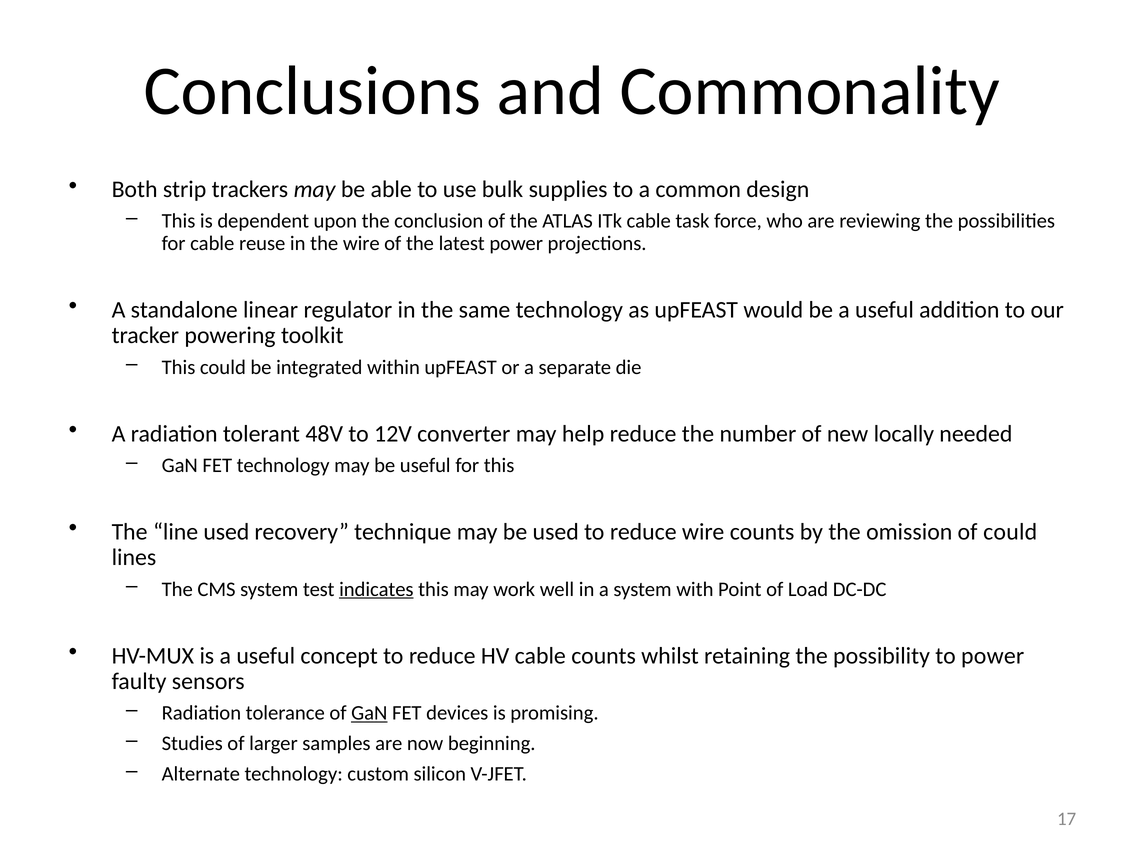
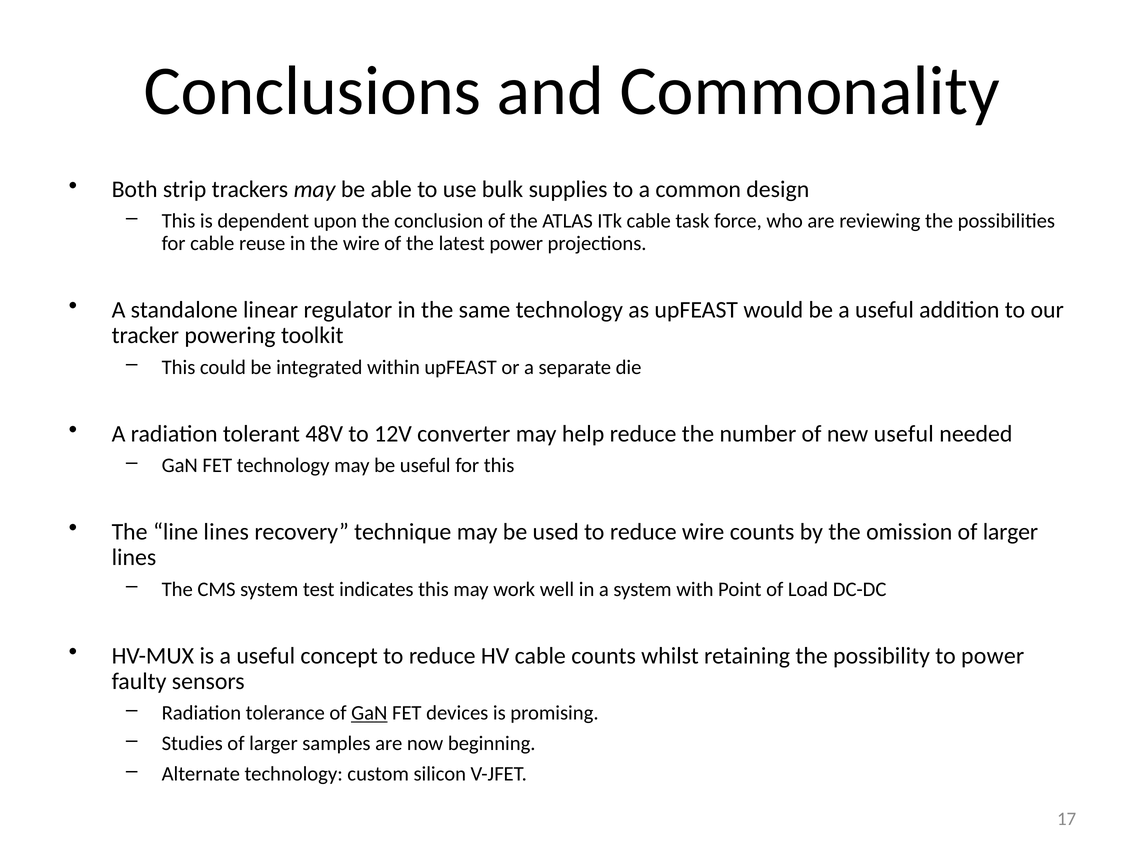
new locally: locally -> useful
line used: used -> lines
omission of could: could -> larger
indicates underline: present -> none
